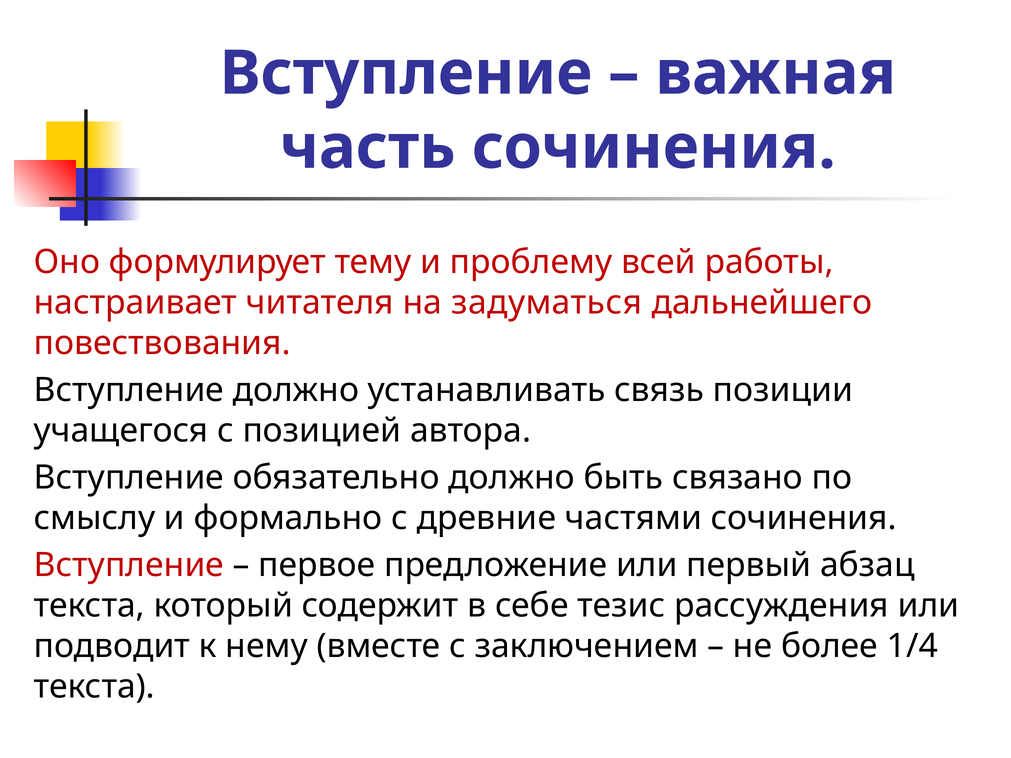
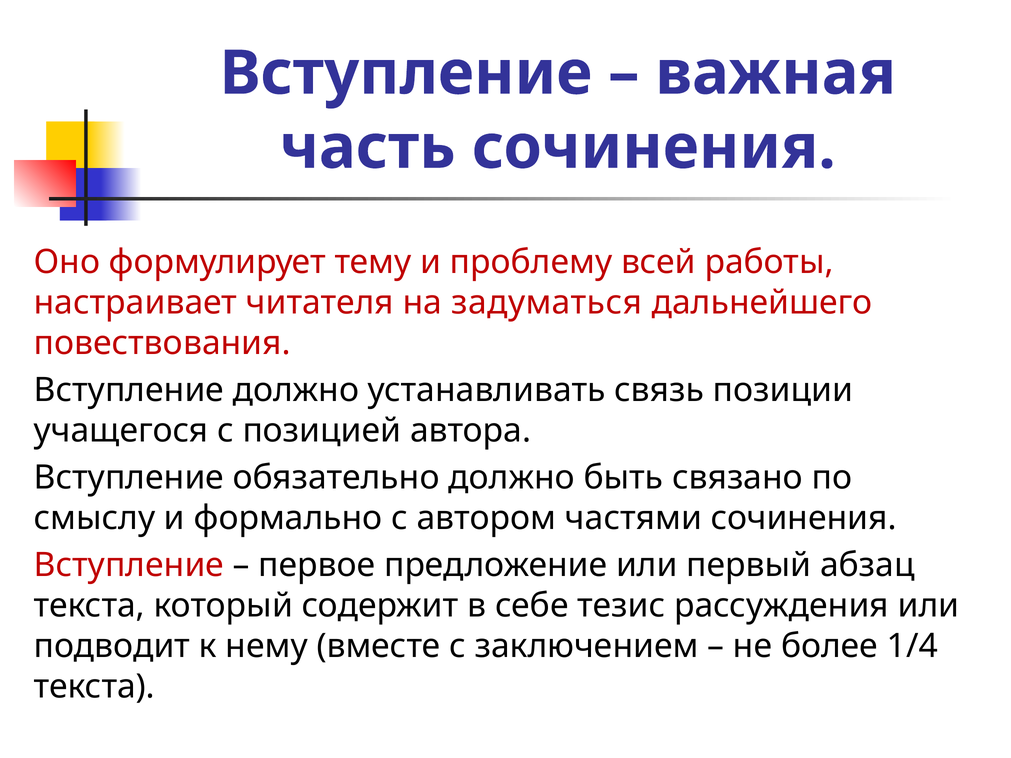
древние: древние -> автором
